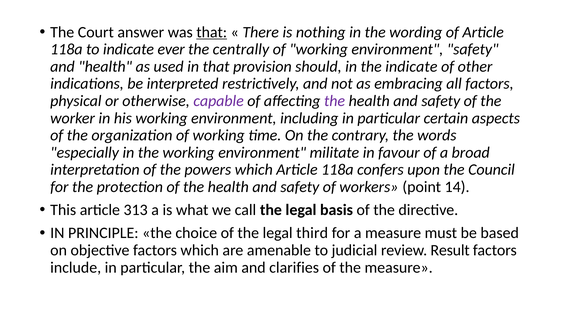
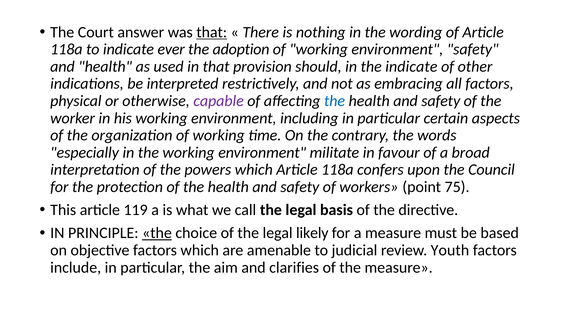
centrally: centrally -> adoption
the at (335, 101) colour: purple -> blue
14: 14 -> 75
313: 313 -> 119
the at (157, 233) underline: none -> present
third: third -> likely
Result: Result -> Youth
